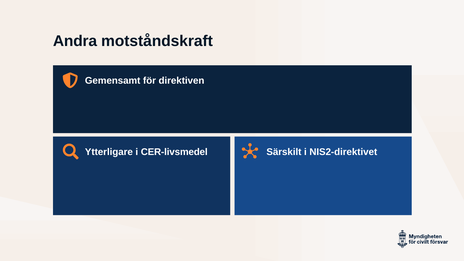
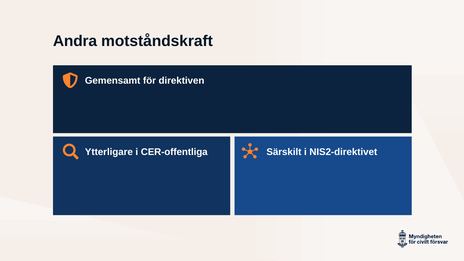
CER-livsmedel: CER-livsmedel -> CER-offentliga
